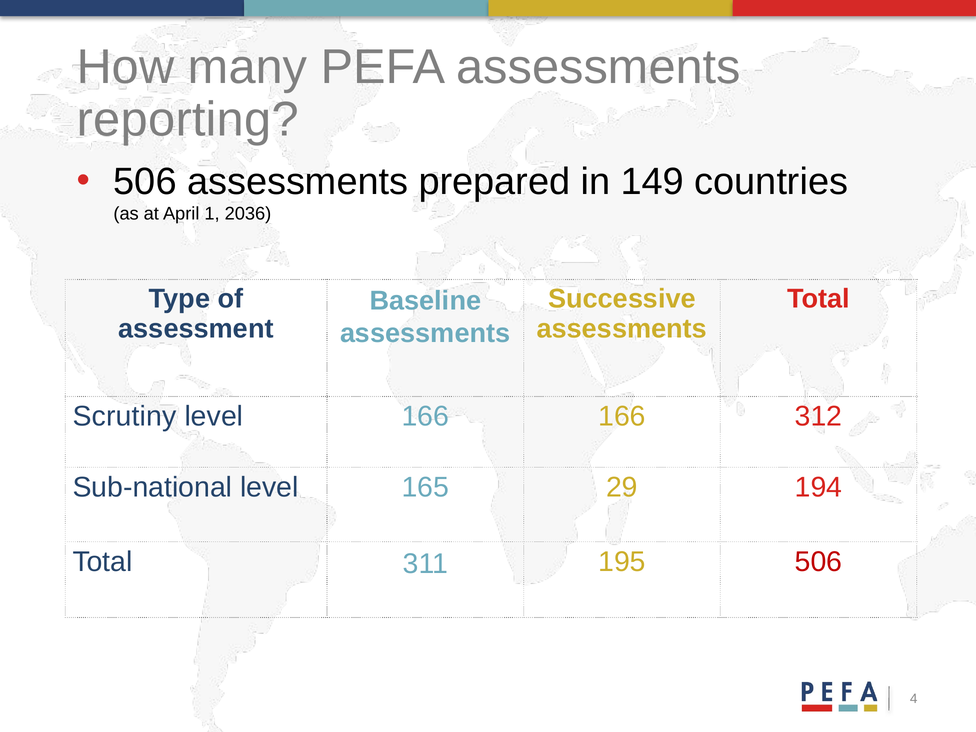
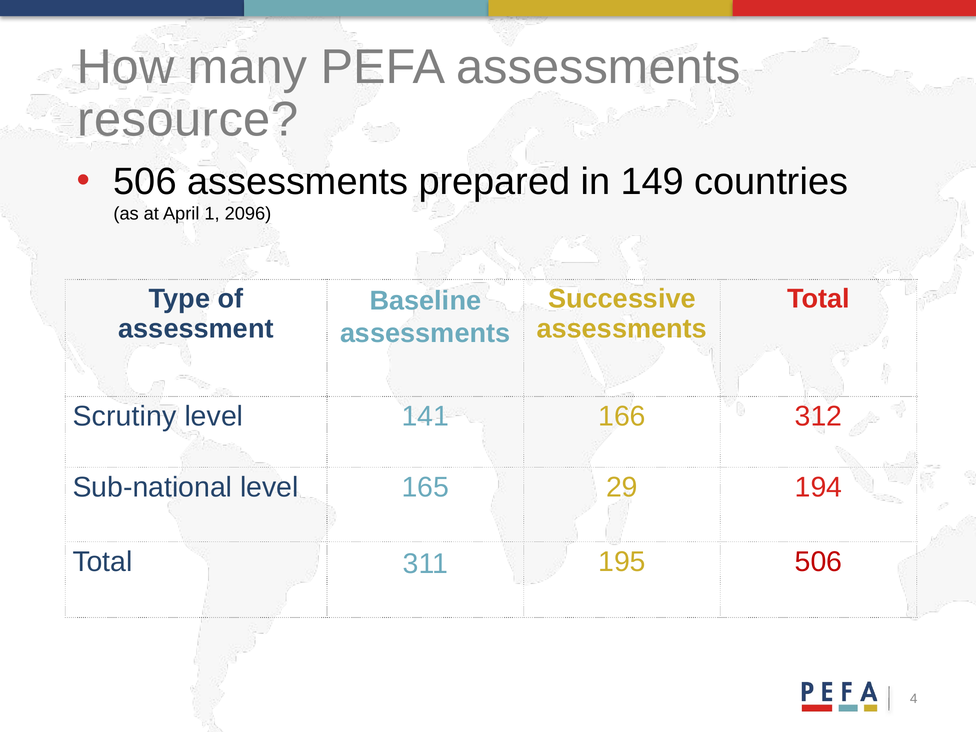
reporting: reporting -> resource
2036: 2036 -> 2096
level 166: 166 -> 141
